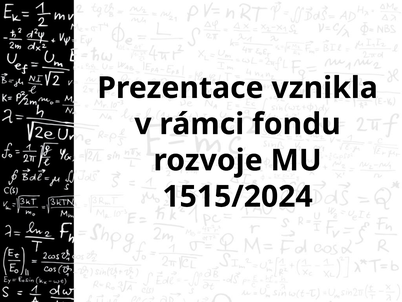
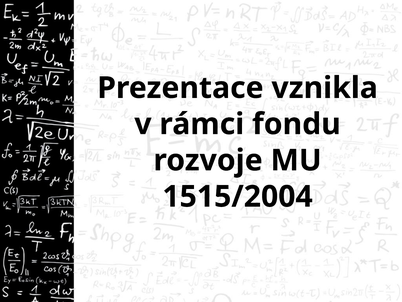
1515/2024: 1515/2024 -> 1515/2004
